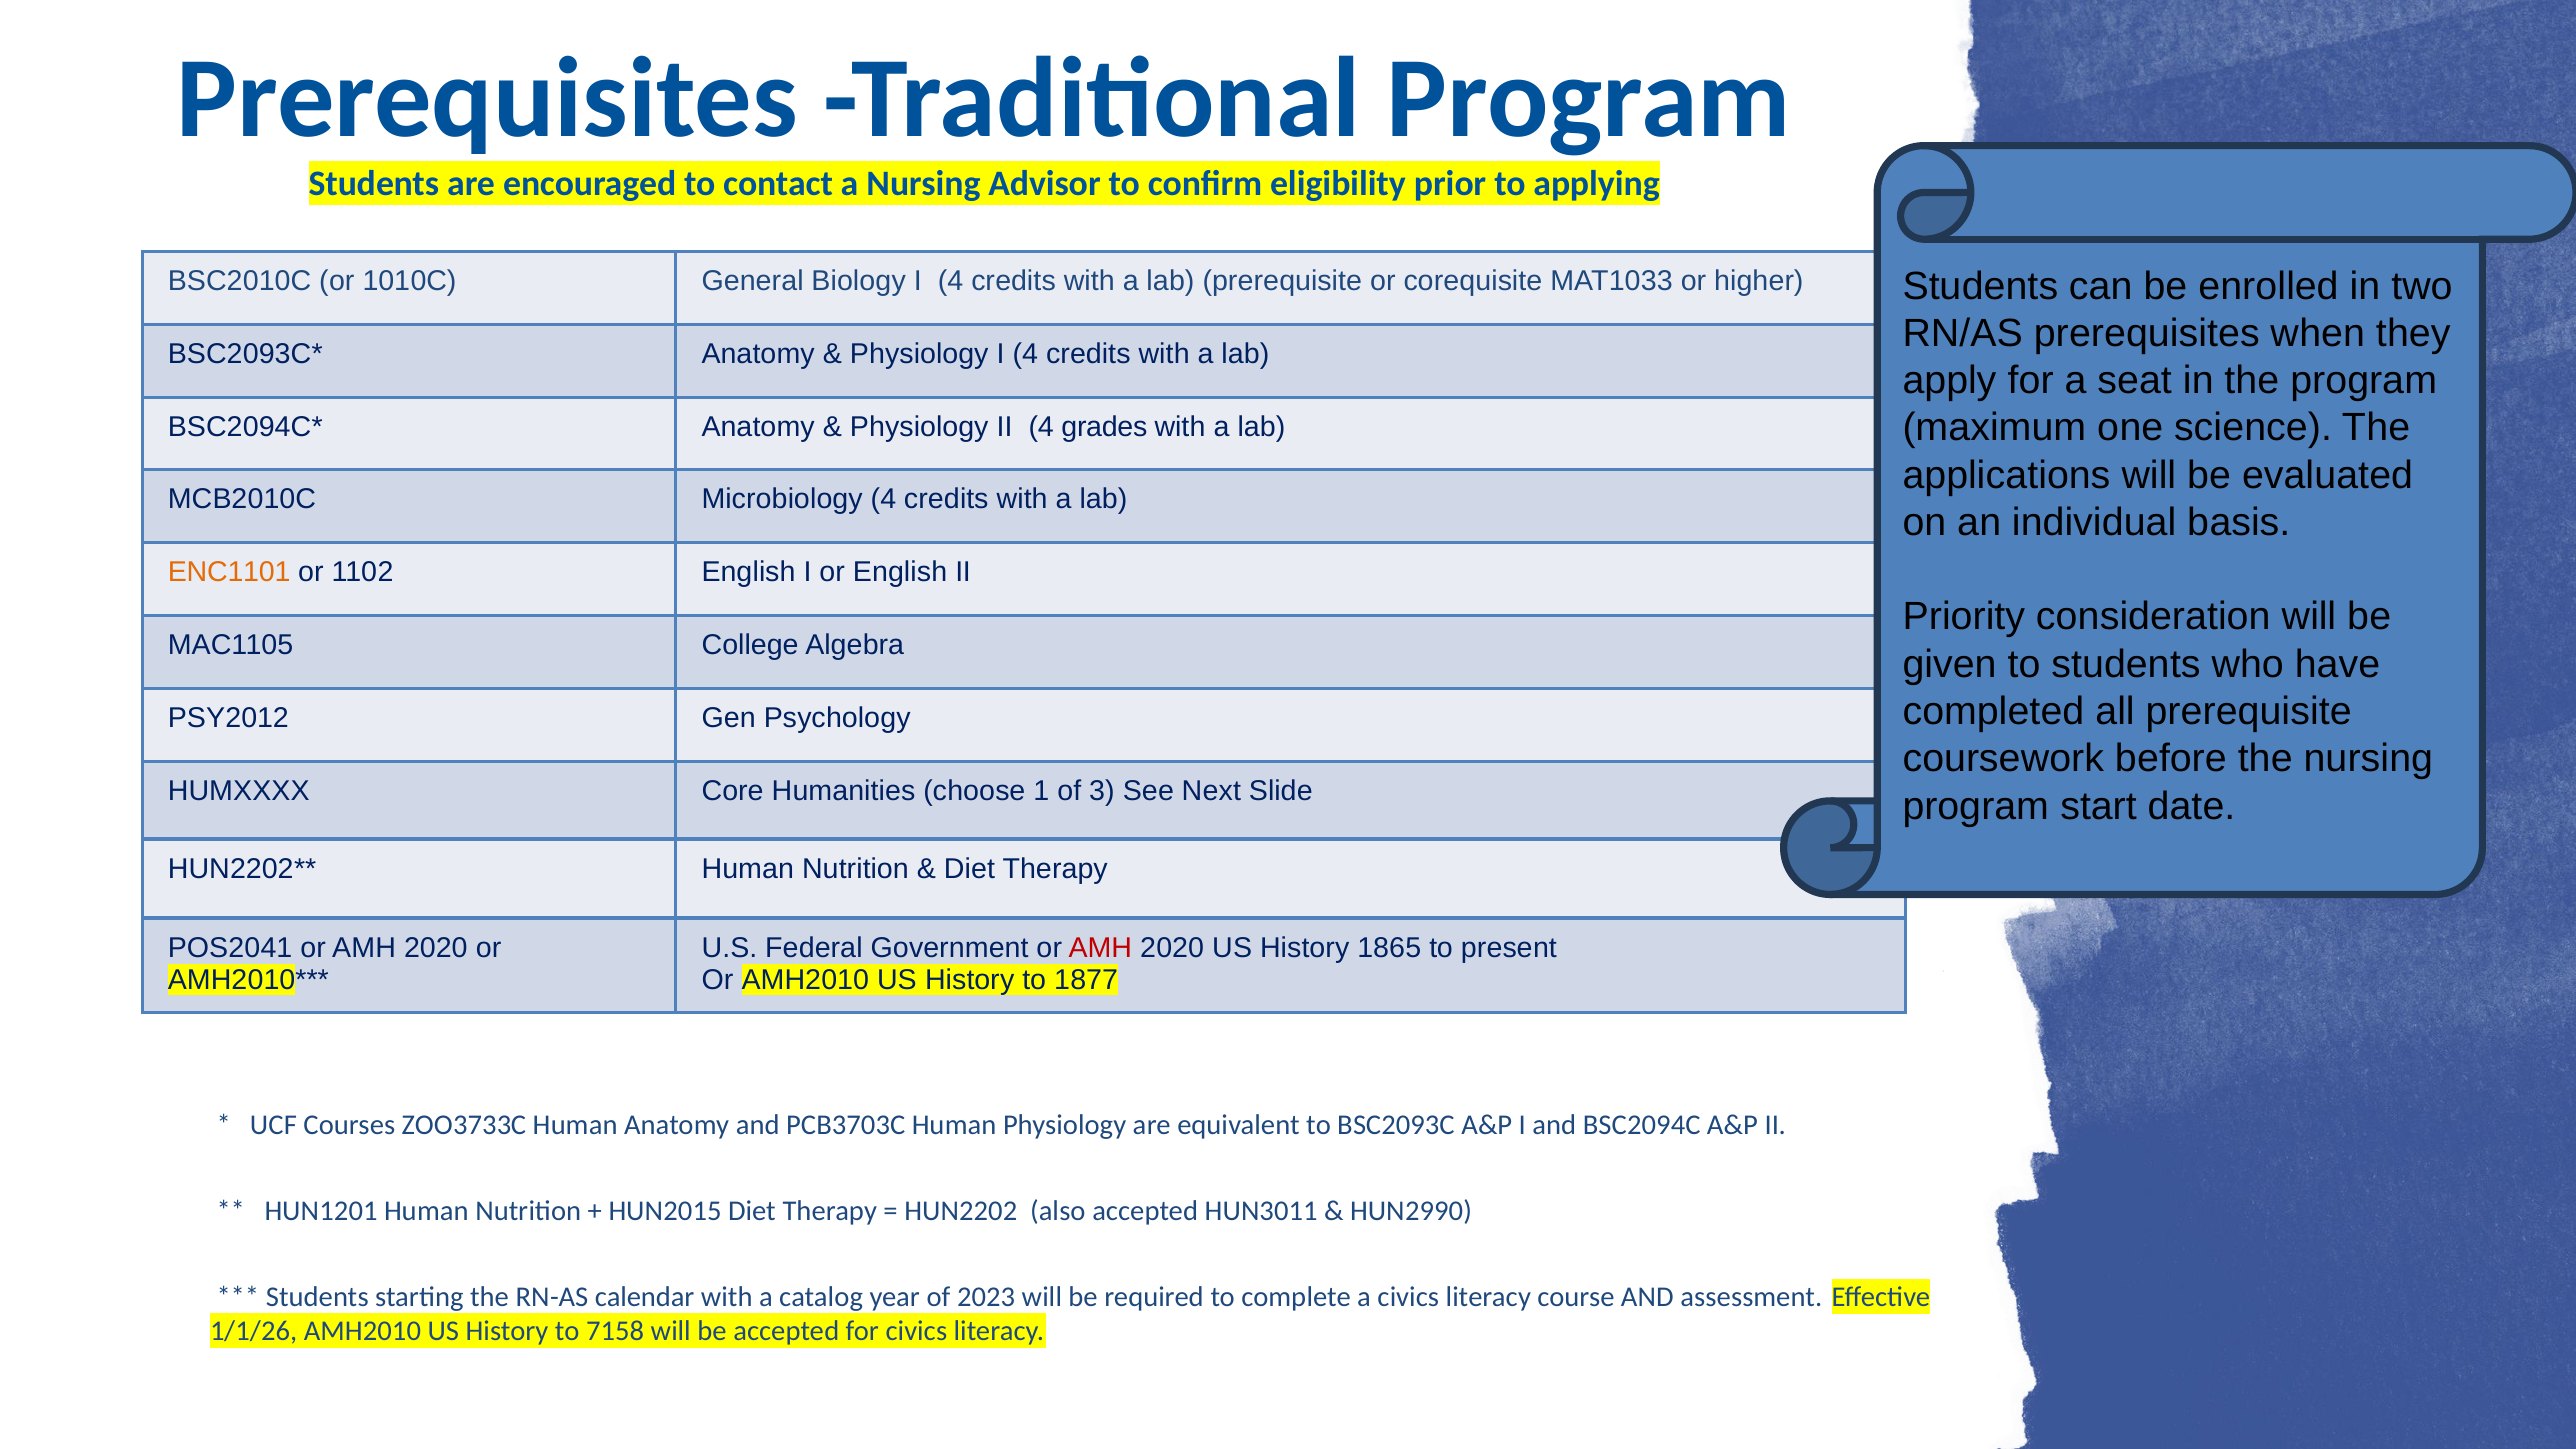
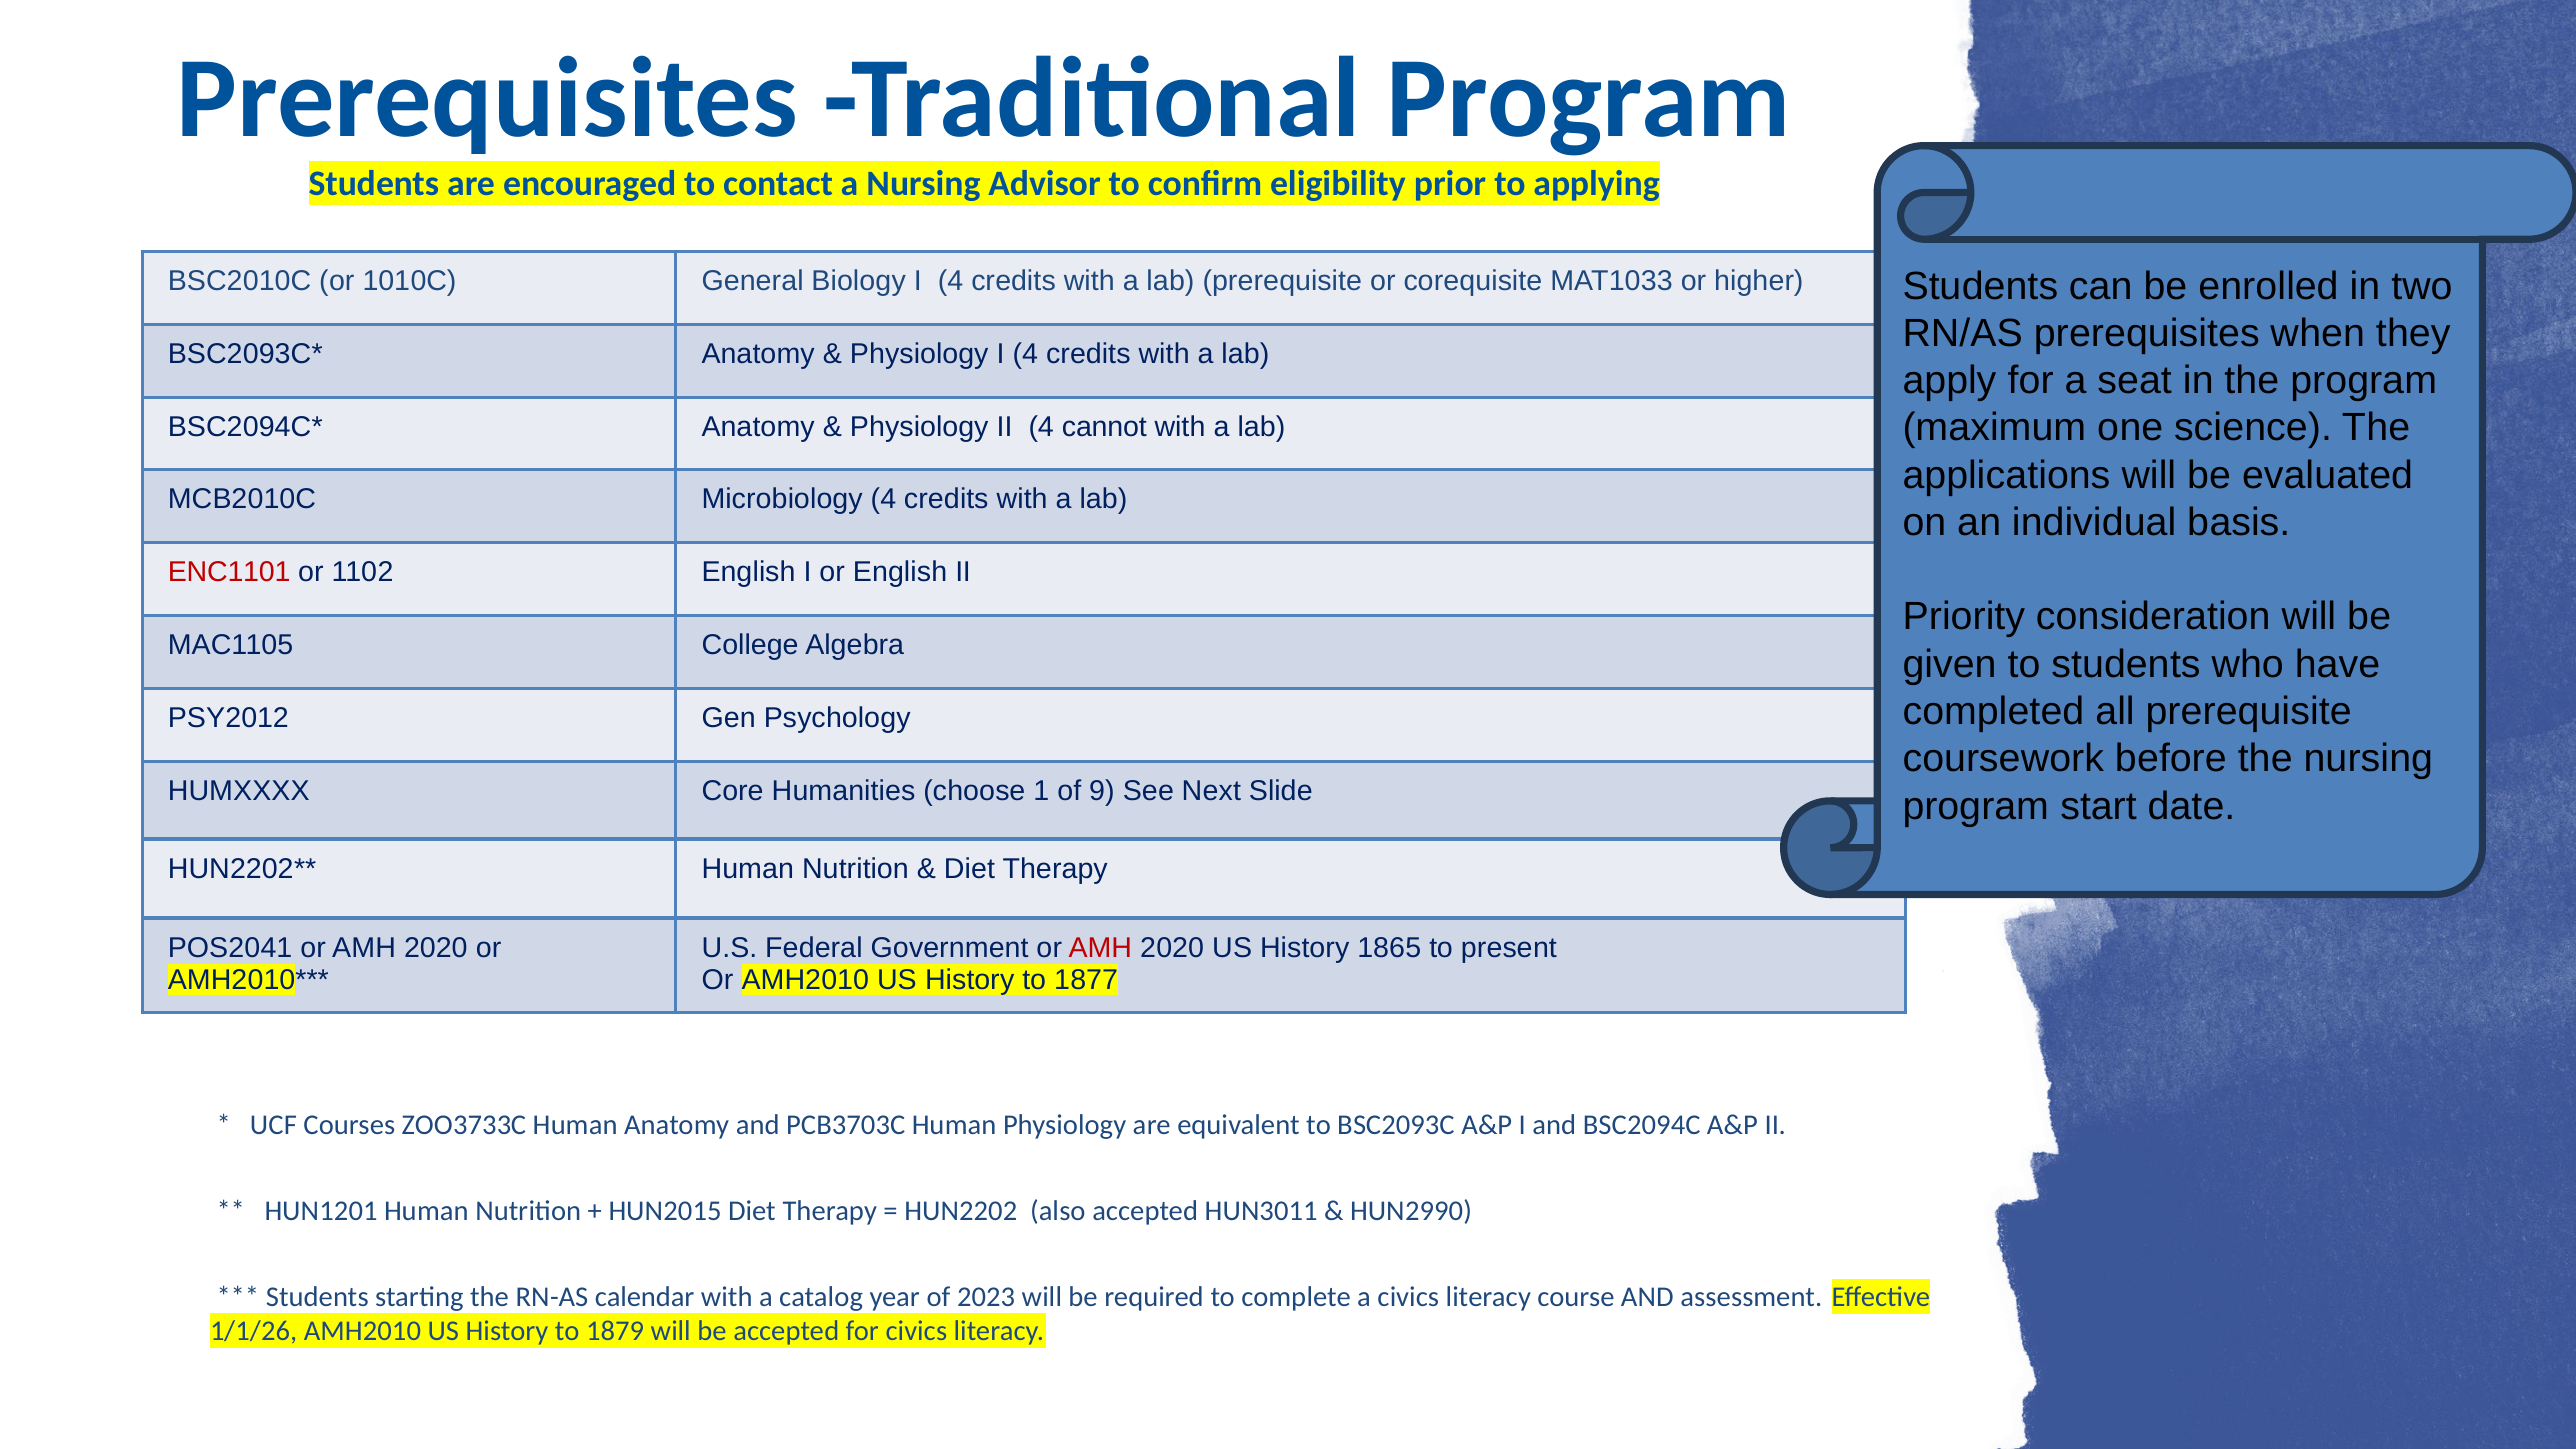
grades: grades -> cannot
ENC1101 colour: orange -> red
3: 3 -> 9
7158: 7158 -> 1879
